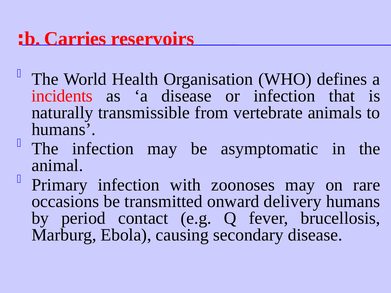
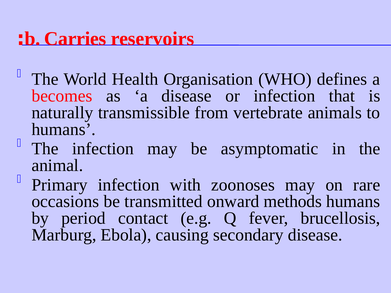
incidents: incidents -> becomes
delivery: delivery -> methods
